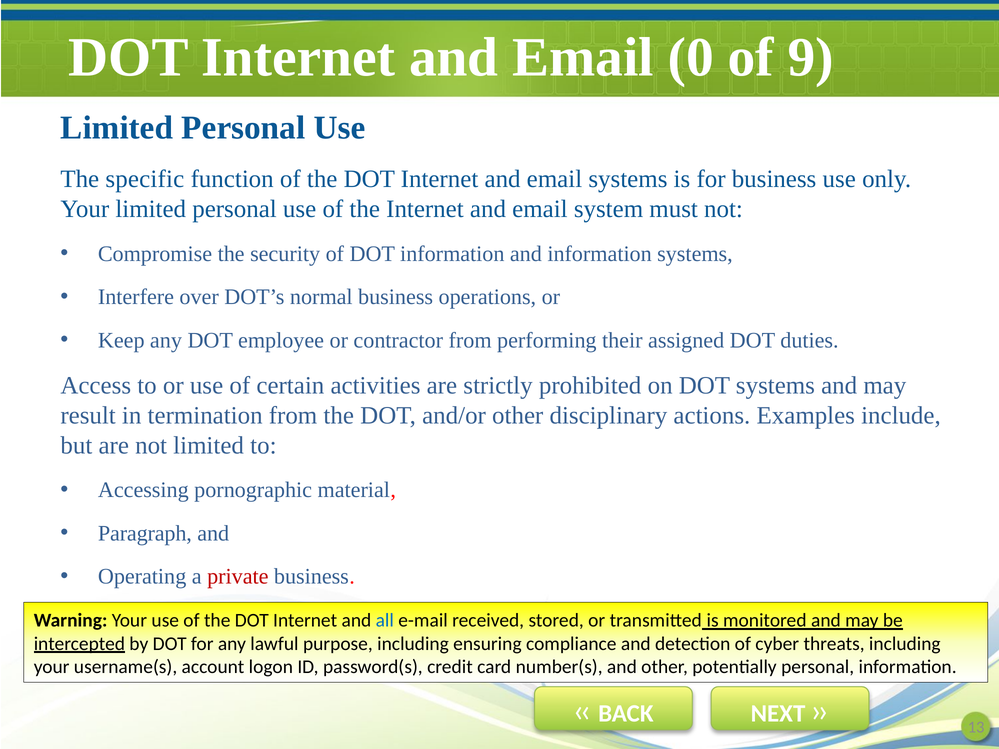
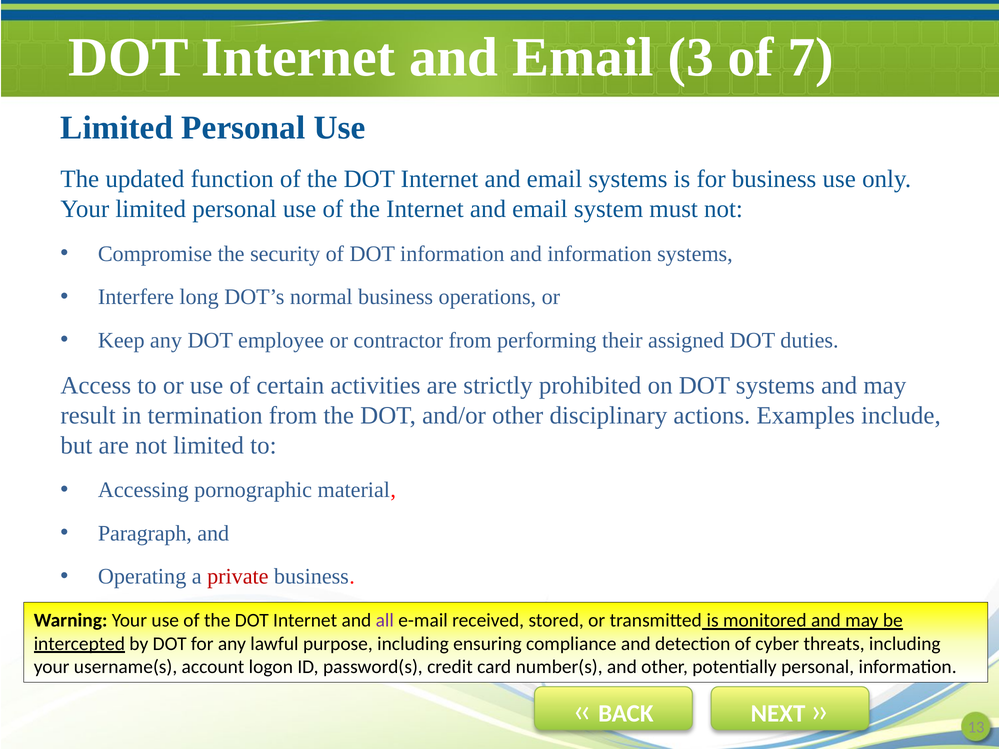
0: 0 -> 3
9: 9 -> 7
specific: specific -> updated
over: over -> long
all colour: blue -> purple
